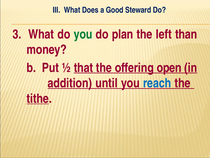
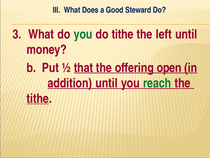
do plan: plan -> tithe
left than: than -> until
reach colour: blue -> green
